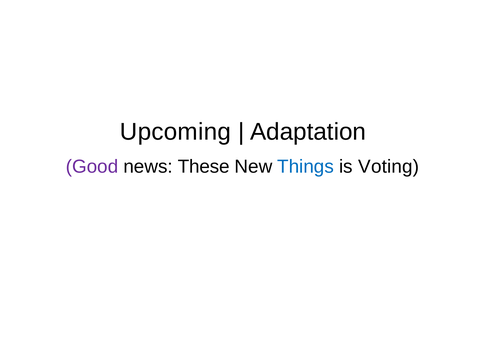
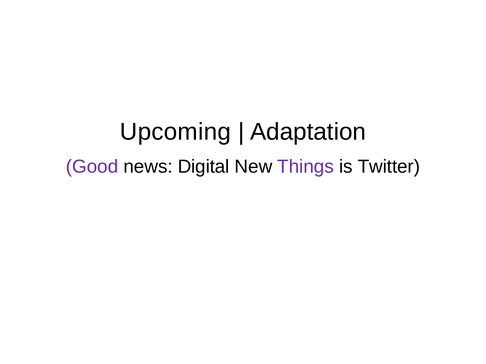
These: These -> Digital
Things colour: blue -> purple
Voting: Voting -> Twitter
